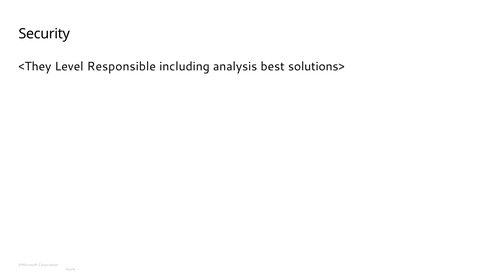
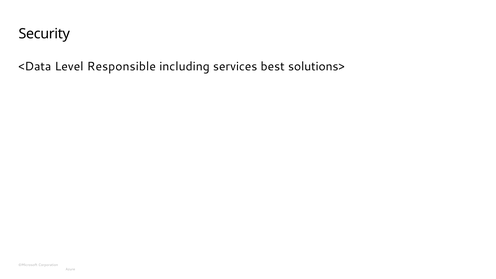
<They: <They -> <Data
analysis: analysis -> services
